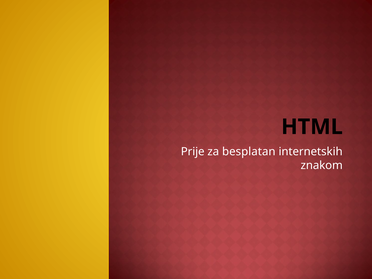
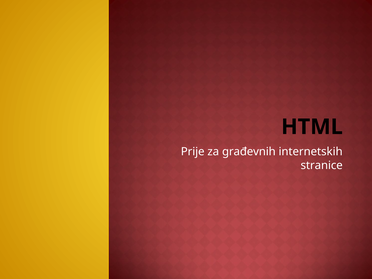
besplatan: besplatan -> građevnih
znakom: znakom -> stranice
